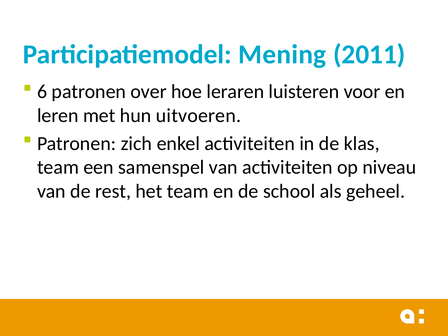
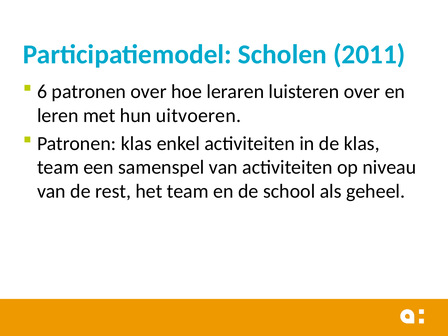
Mening: Mening -> Scholen
luisteren voor: voor -> over
Patronen zich: zich -> klas
